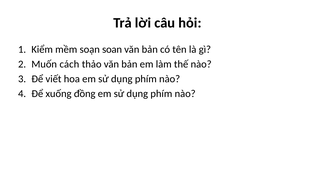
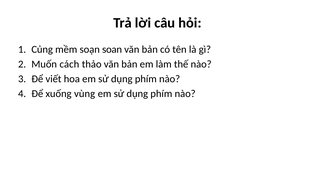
Kiểm: Kiểm -> Củng
đồng: đồng -> vùng
